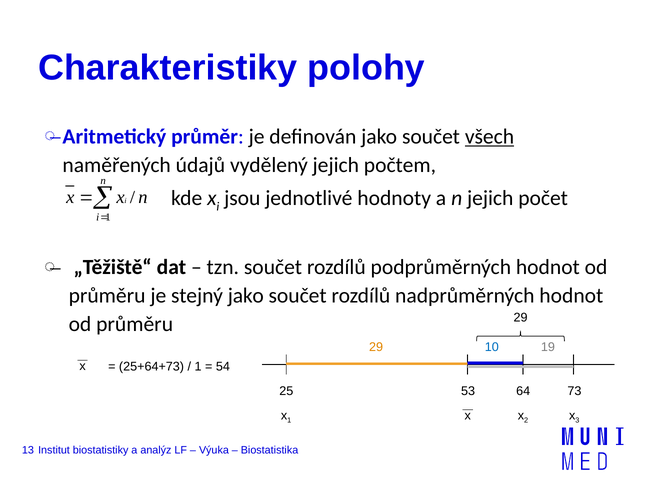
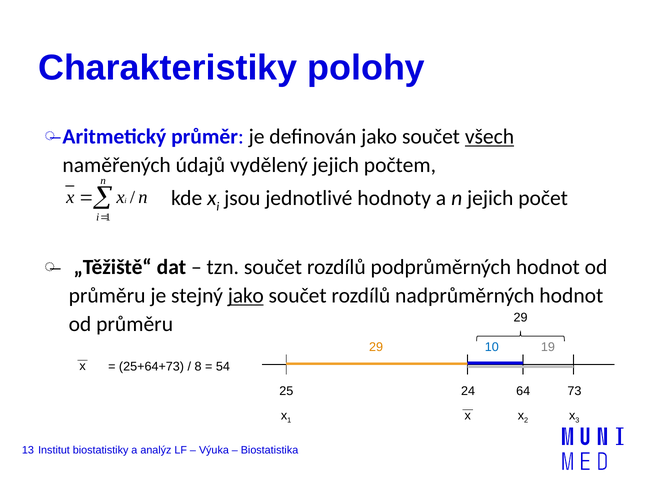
jako at (246, 296) underline: none -> present
1 at (198, 367): 1 -> 8
53: 53 -> 24
